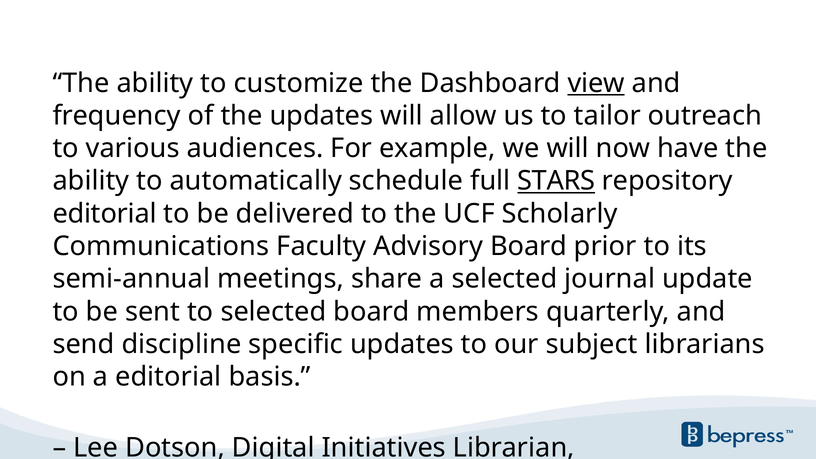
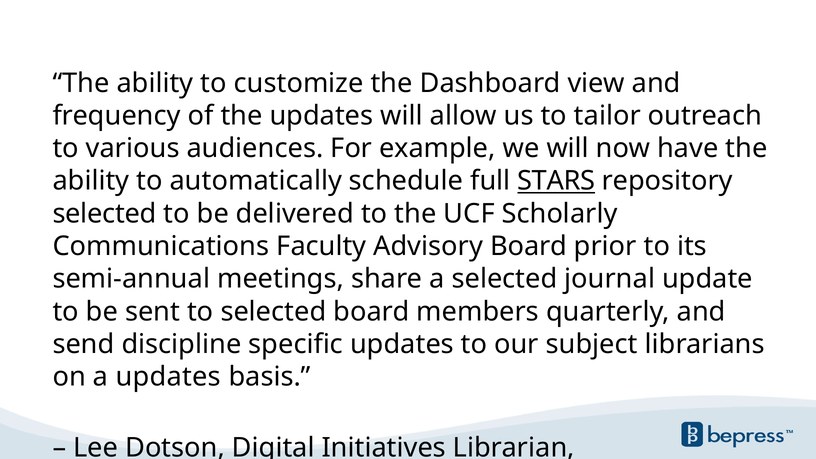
view underline: present -> none
editorial at (105, 214): editorial -> selected
a editorial: editorial -> updates
